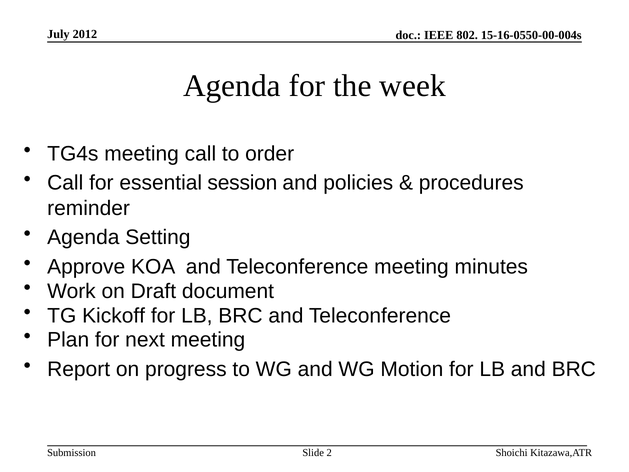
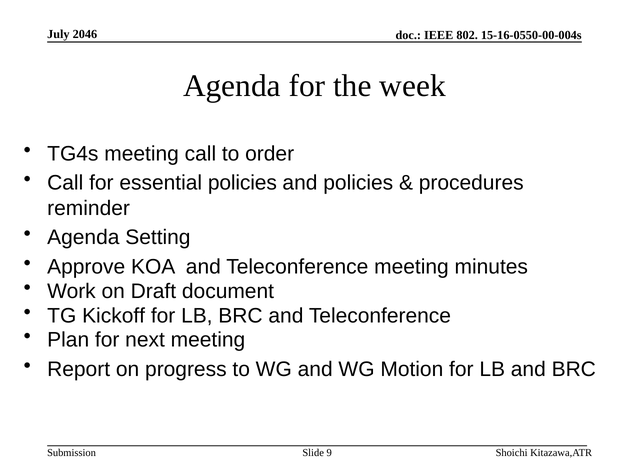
2012: 2012 -> 2046
essential session: session -> policies
2: 2 -> 9
